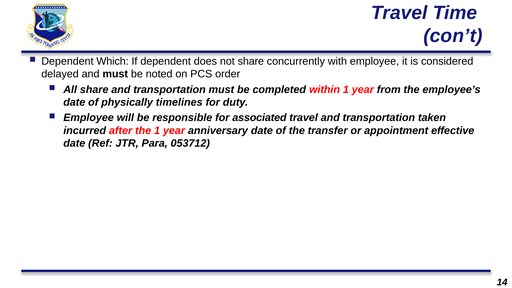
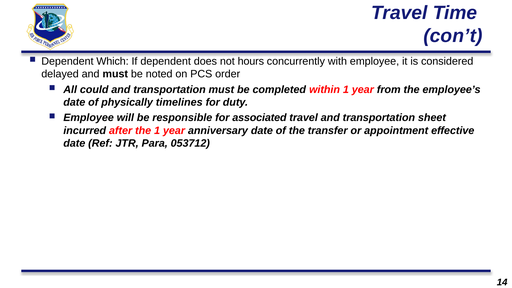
not share: share -> hours
All share: share -> could
taken: taken -> sheet
